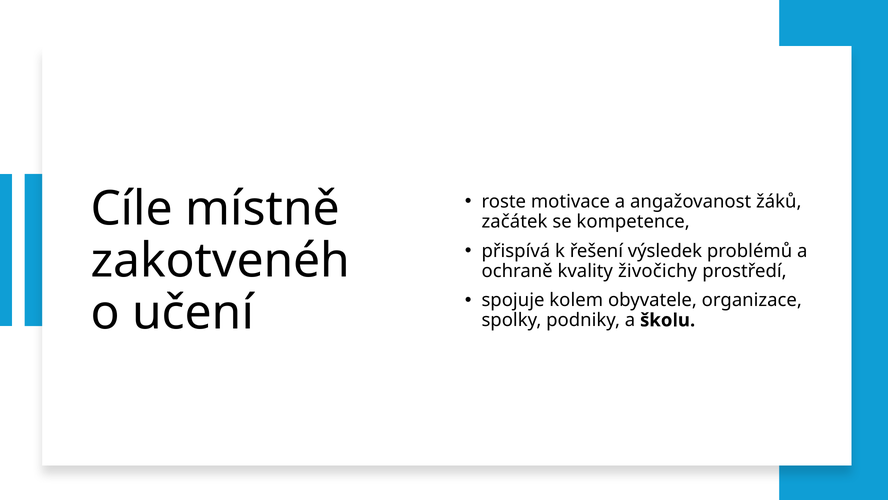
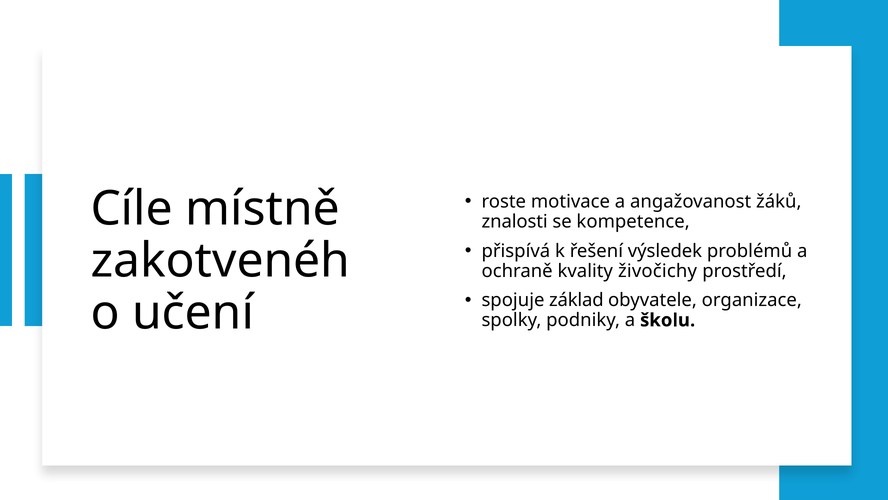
začátek: začátek -> znalosti
kolem: kolem -> základ
